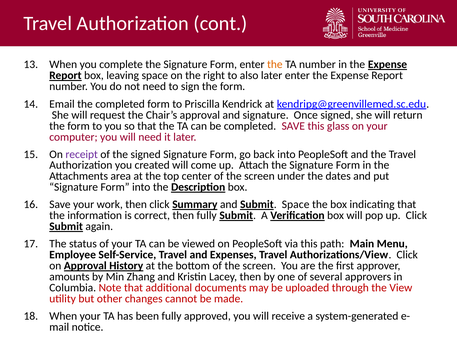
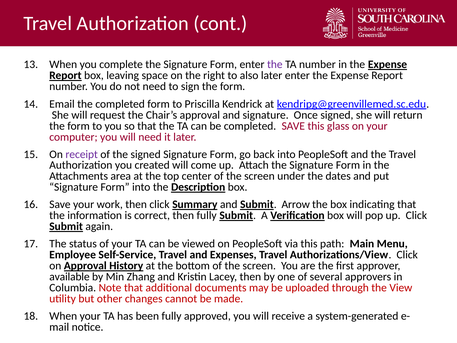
the at (275, 64) colour: orange -> purple
Submit Space: Space -> Arrow
amounts: amounts -> available
